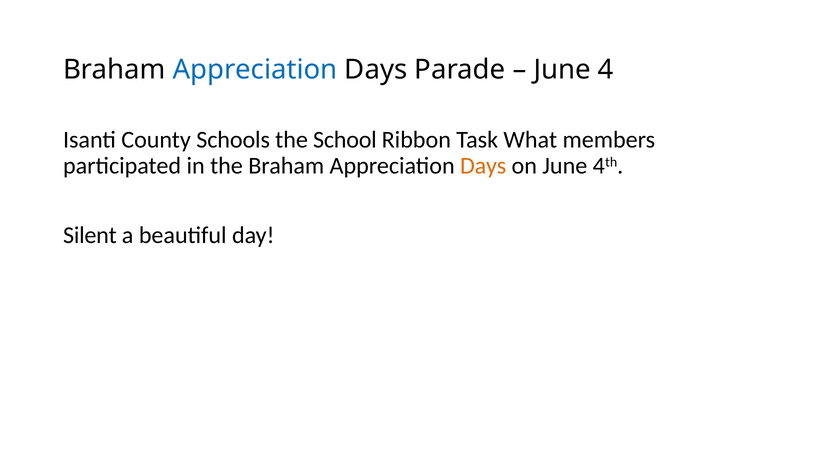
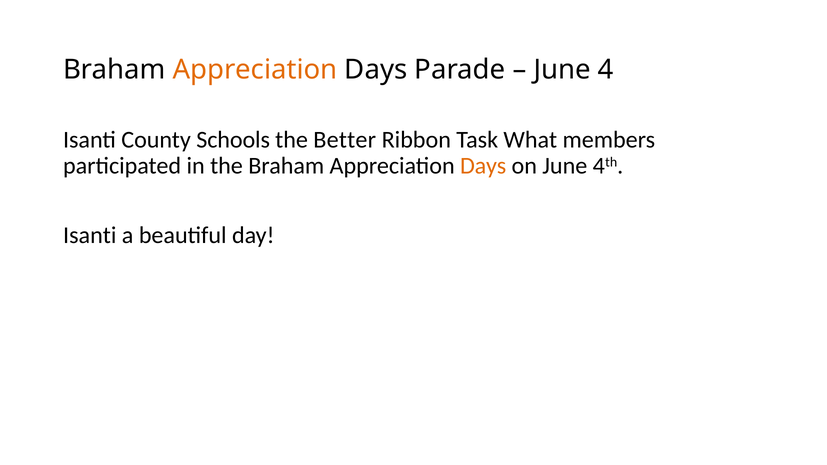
Appreciation at (255, 70) colour: blue -> orange
School: School -> Better
Silent at (90, 235): Silent -> Isanti
